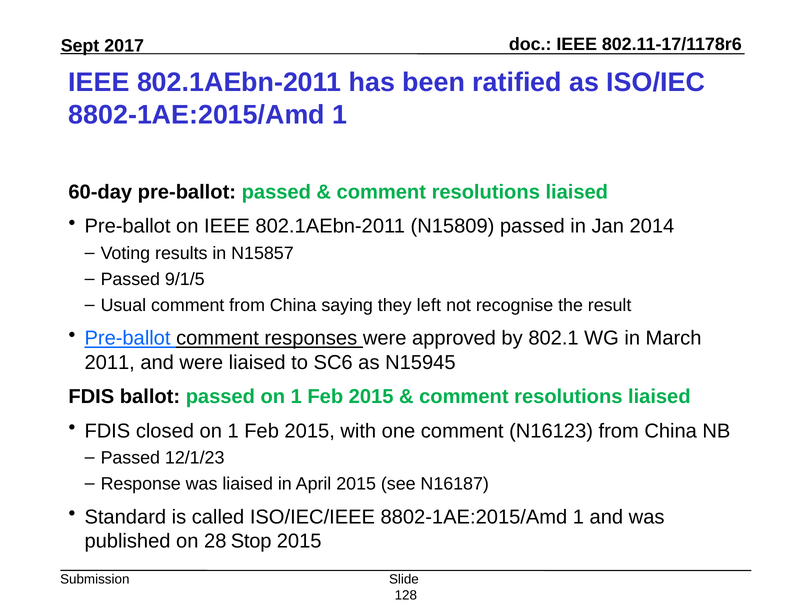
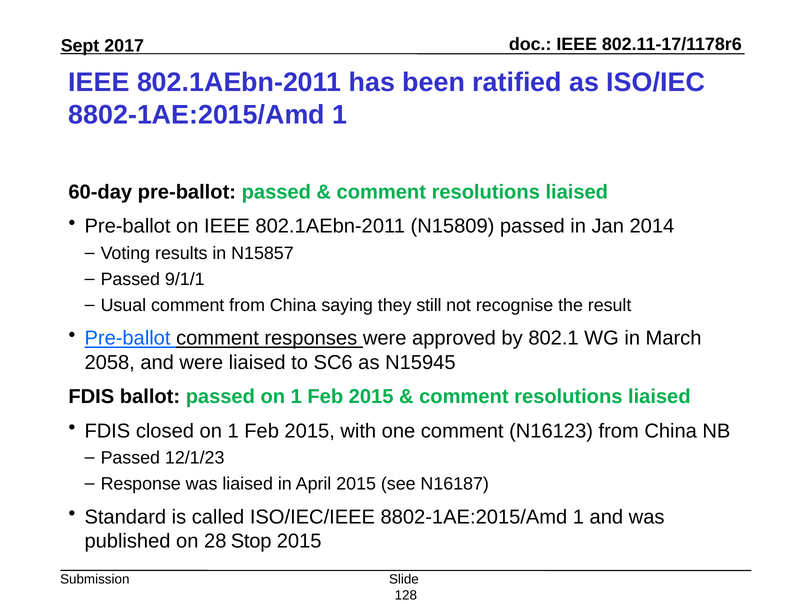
9/1/5: 9/1/5 -> 9/1/1
left: left -> still
2011: 2011 -> 2058
